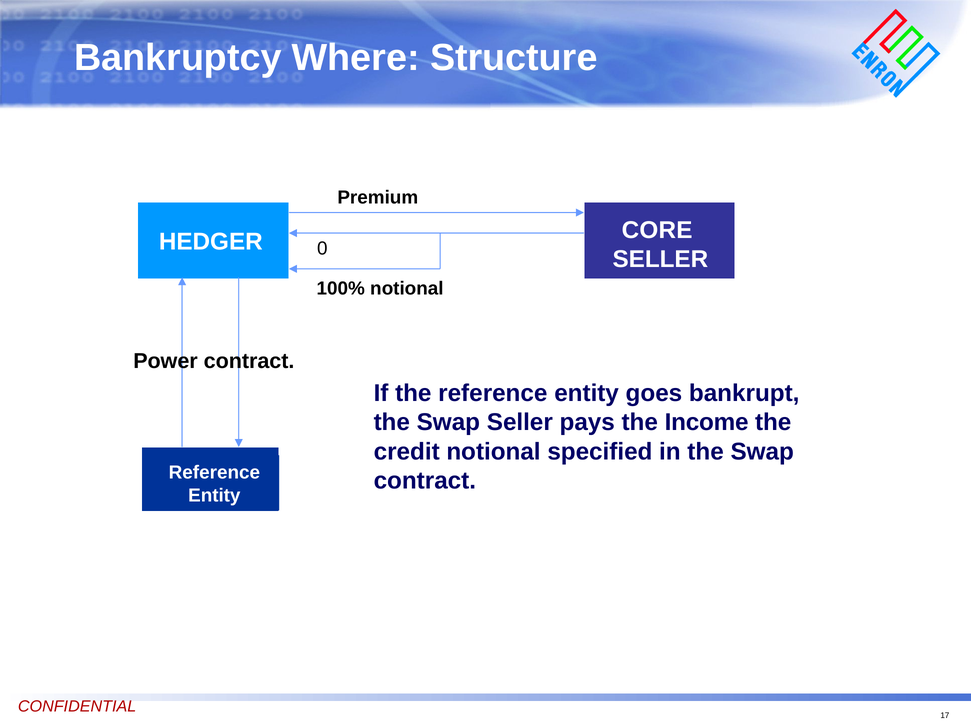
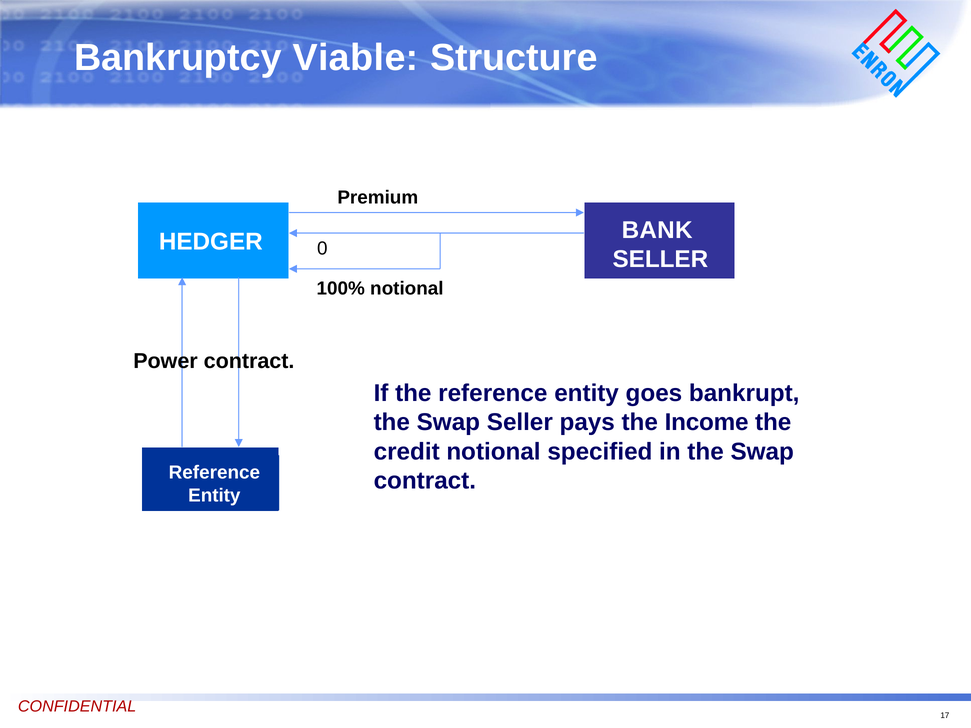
Where: Where -> Viable
CORE: CORE -> BANK
